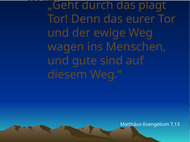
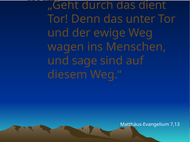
plagt: plagt -> dient
eurer: eurer -> unter
gute: gute -> sage
